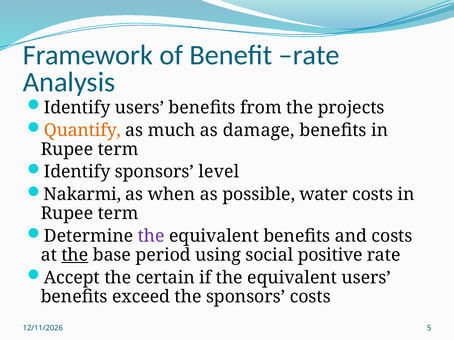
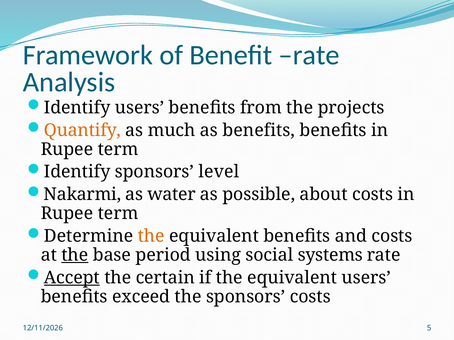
as damage: damage -> benefits
when: when -> water
water: water -> about
the at (151, 236) colour: purple -> orange
positive: positive -> systems
Accept underline: none -> present
